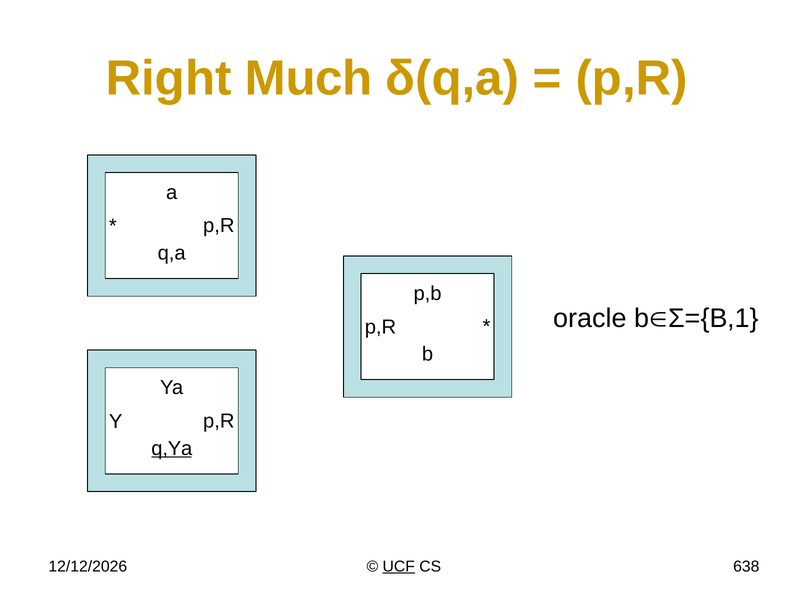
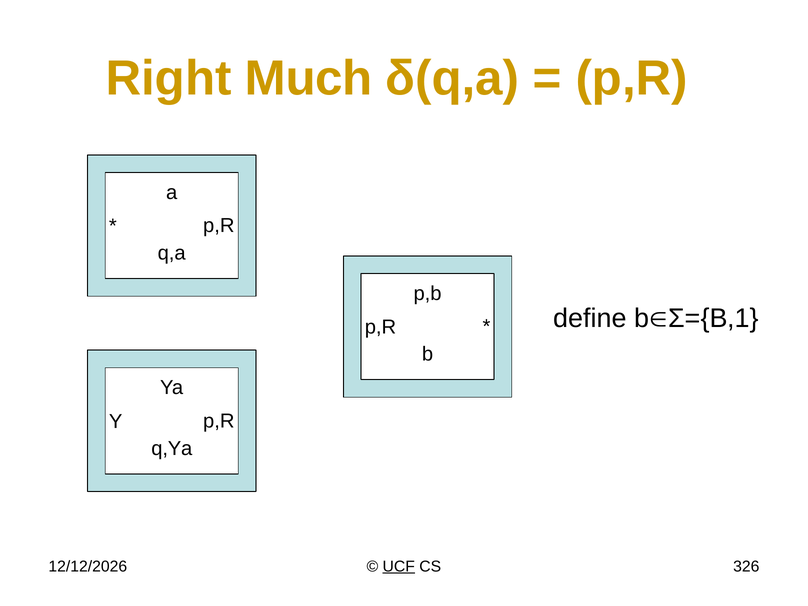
oracle: oracle -> define
q,Ya underline: present -> none
638: 638 -> 326
